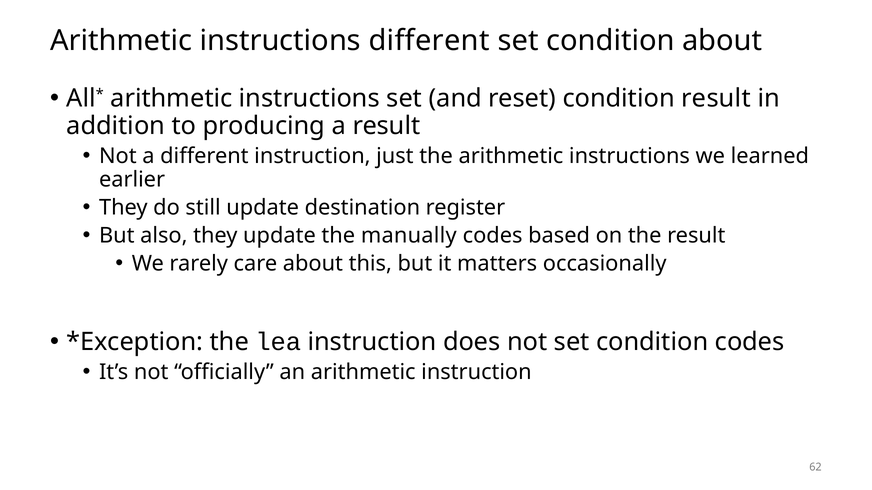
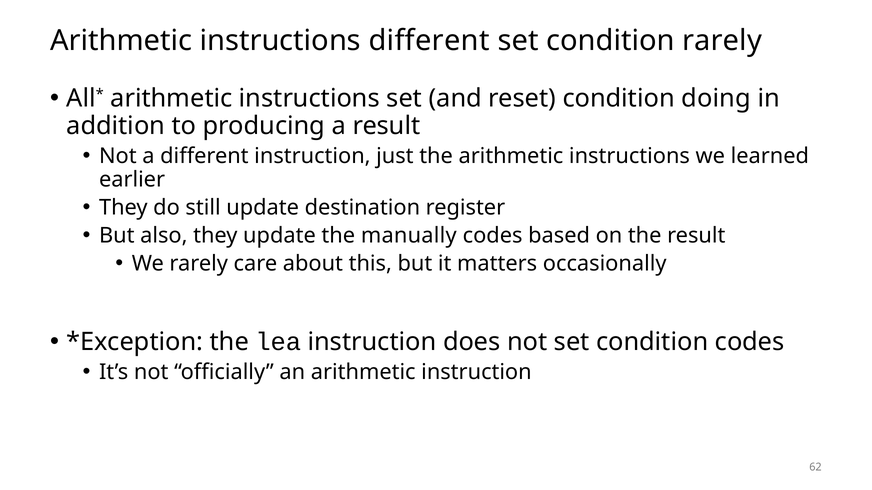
condition about: about -> rarely
condition result: result -> doing
